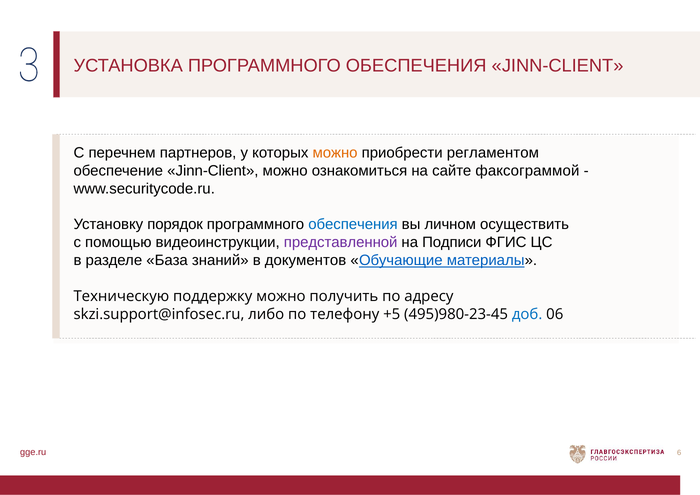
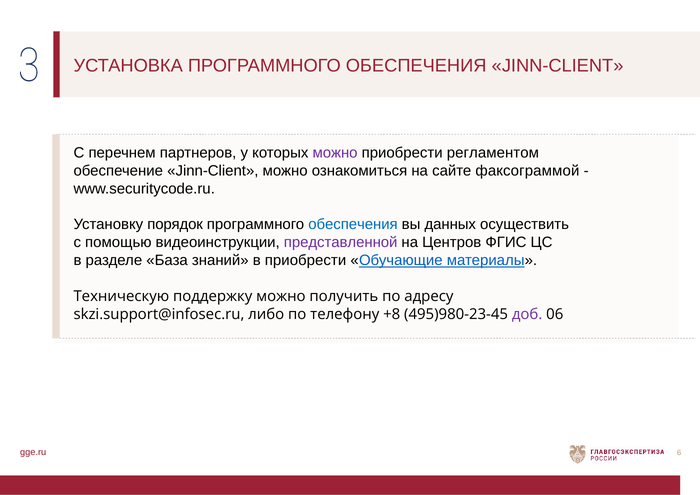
можно at (335, 153) colour: orange -> purple
личном: личном -> данных
Подписи: Подписи -> Центров
в документов: документов -> приобрести
+5: +5 -> +8
доб colour: blue -> purple
